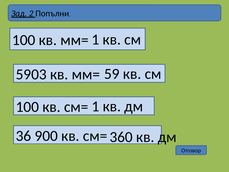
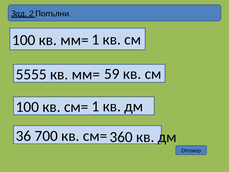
5903: 5903 -> 5555
900: 900 -> 700
